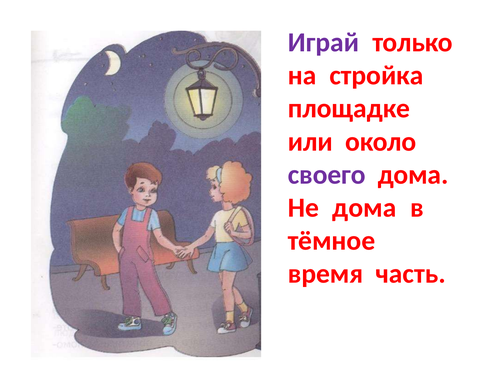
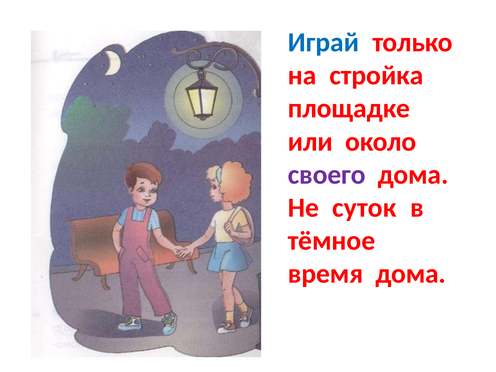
Играй colour: purple -> blue
Не дома: дома -> суток
время часть: часть -> дома
